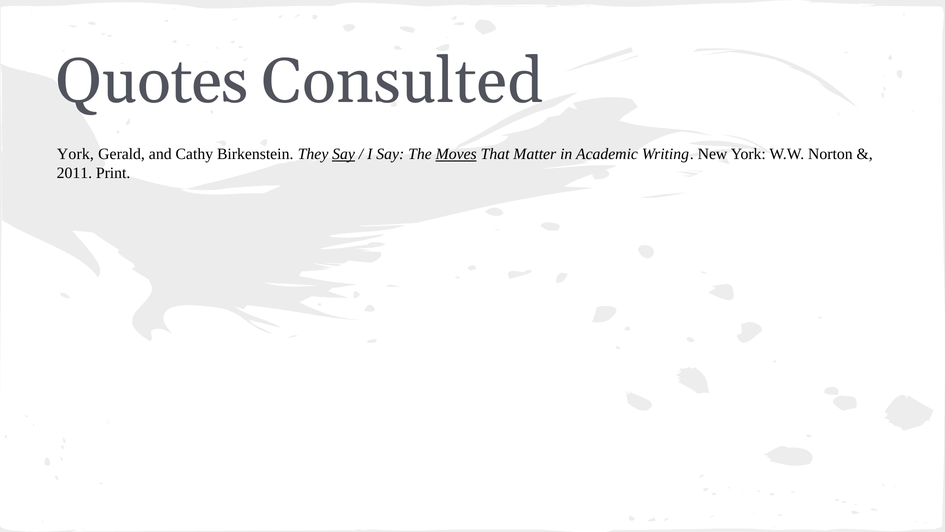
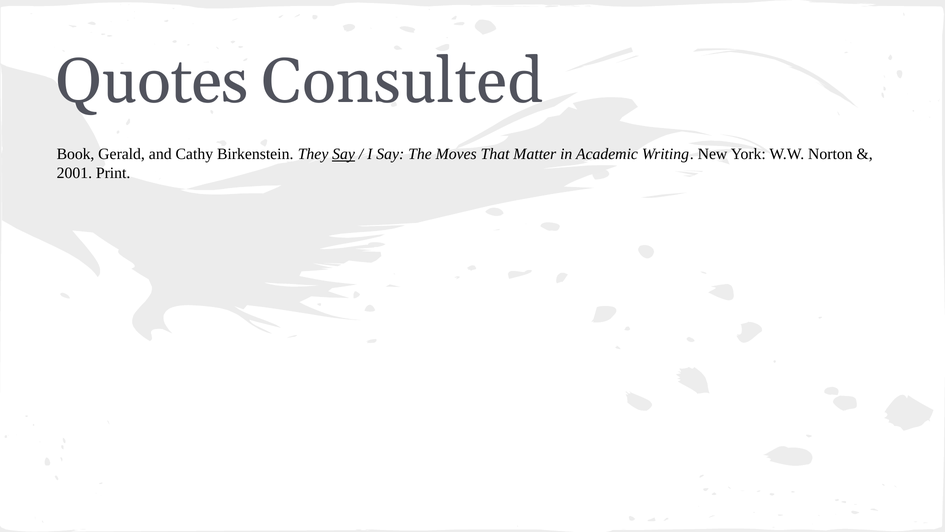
York at (75, 154): York -> Book
Moves underline: present -> none
2011: 2011 -> 2001
